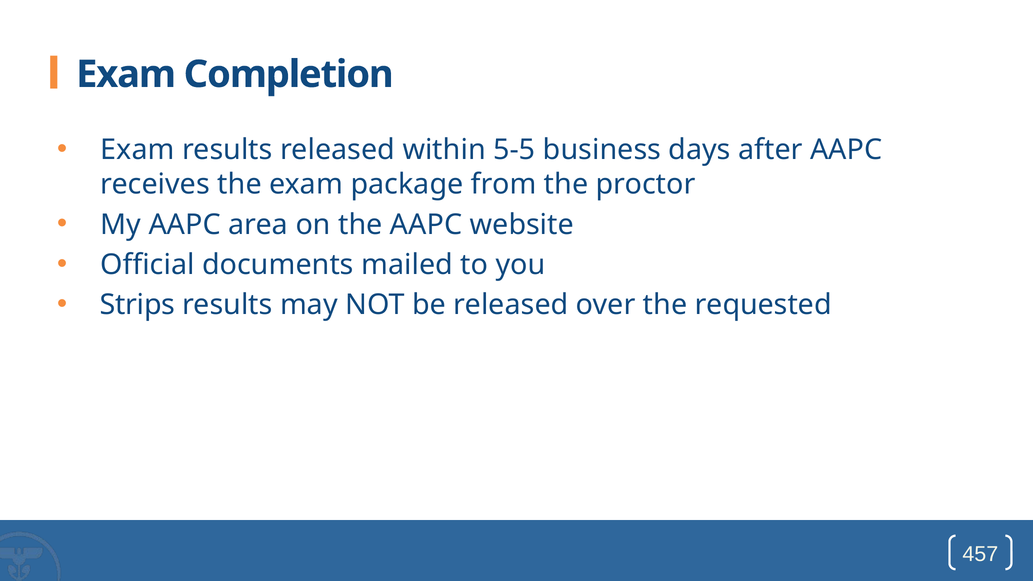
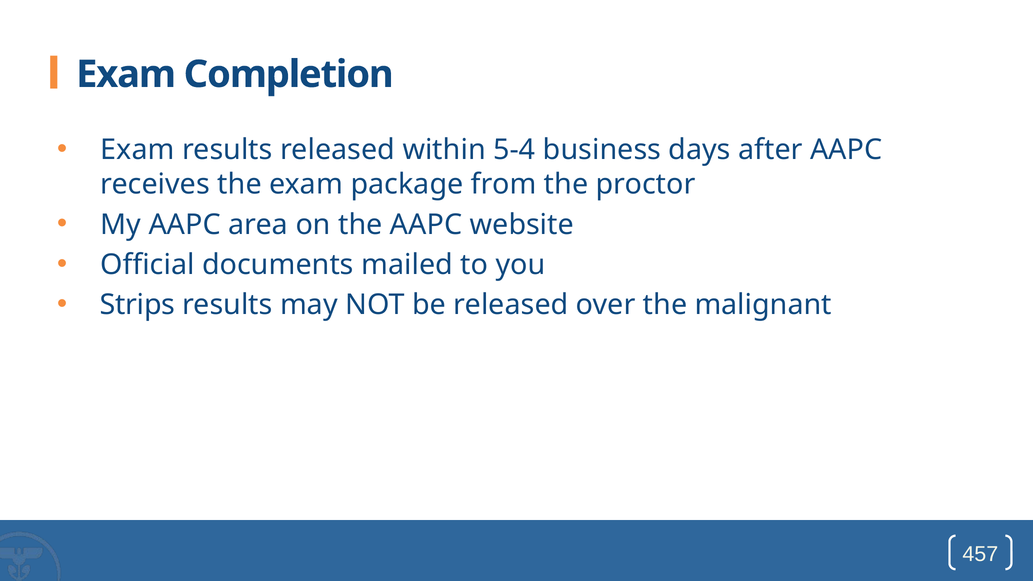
5-5: 5-5 -> 5-4
requested: requested -> malignant
